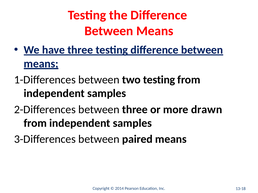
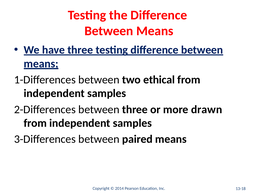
two testing: testing -> ethical
